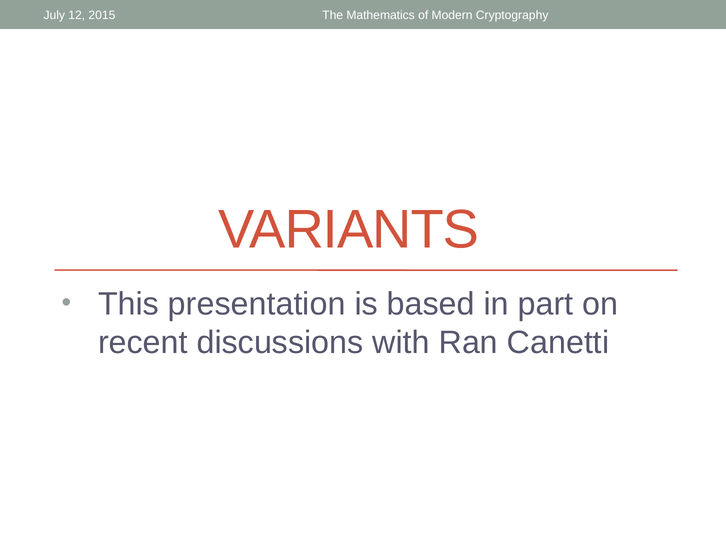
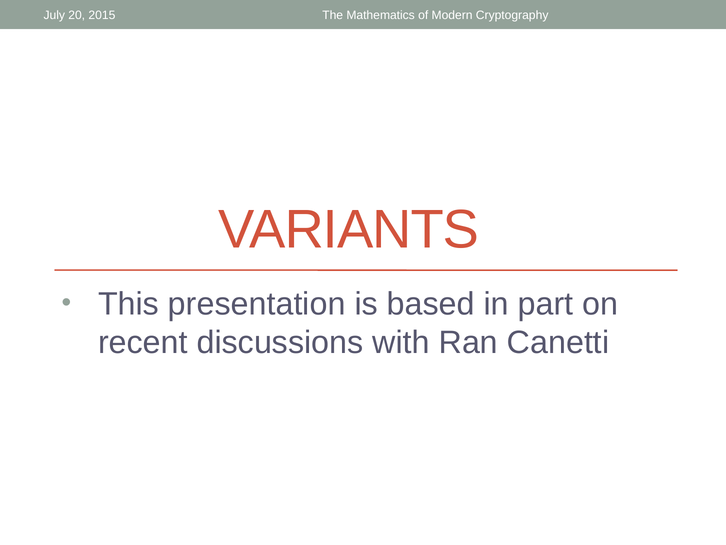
12: 12 -> 20
